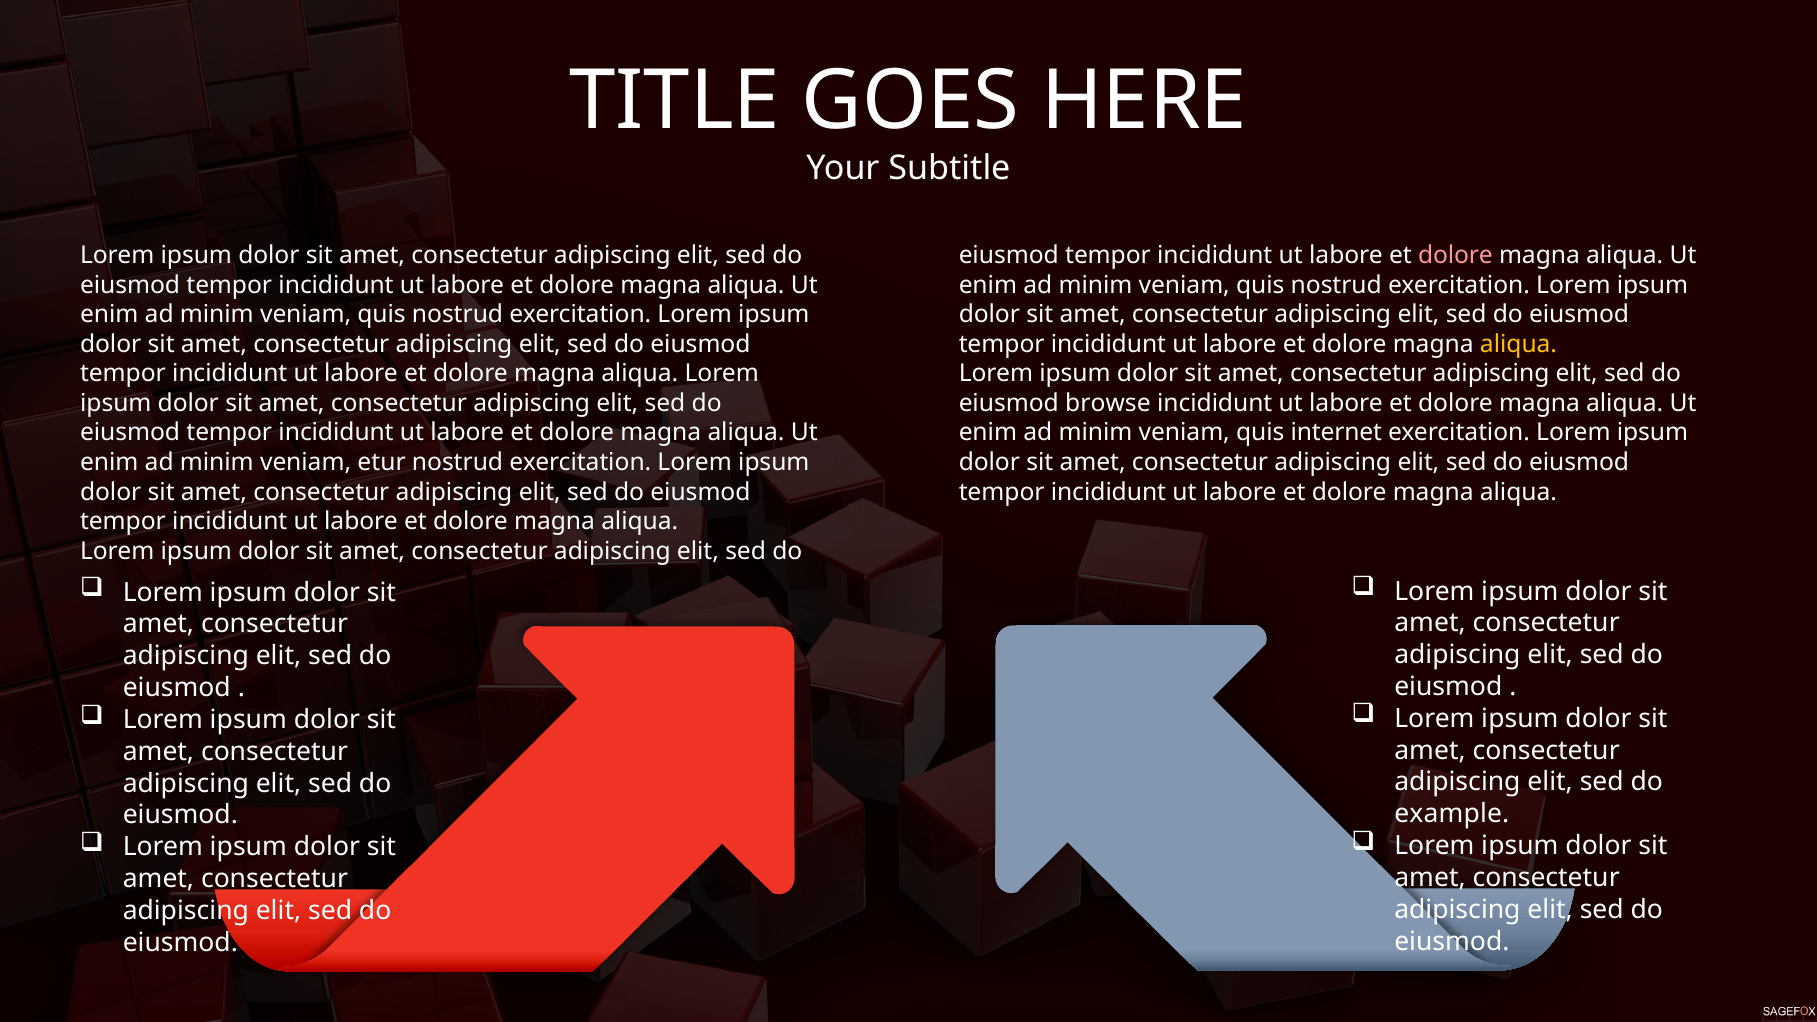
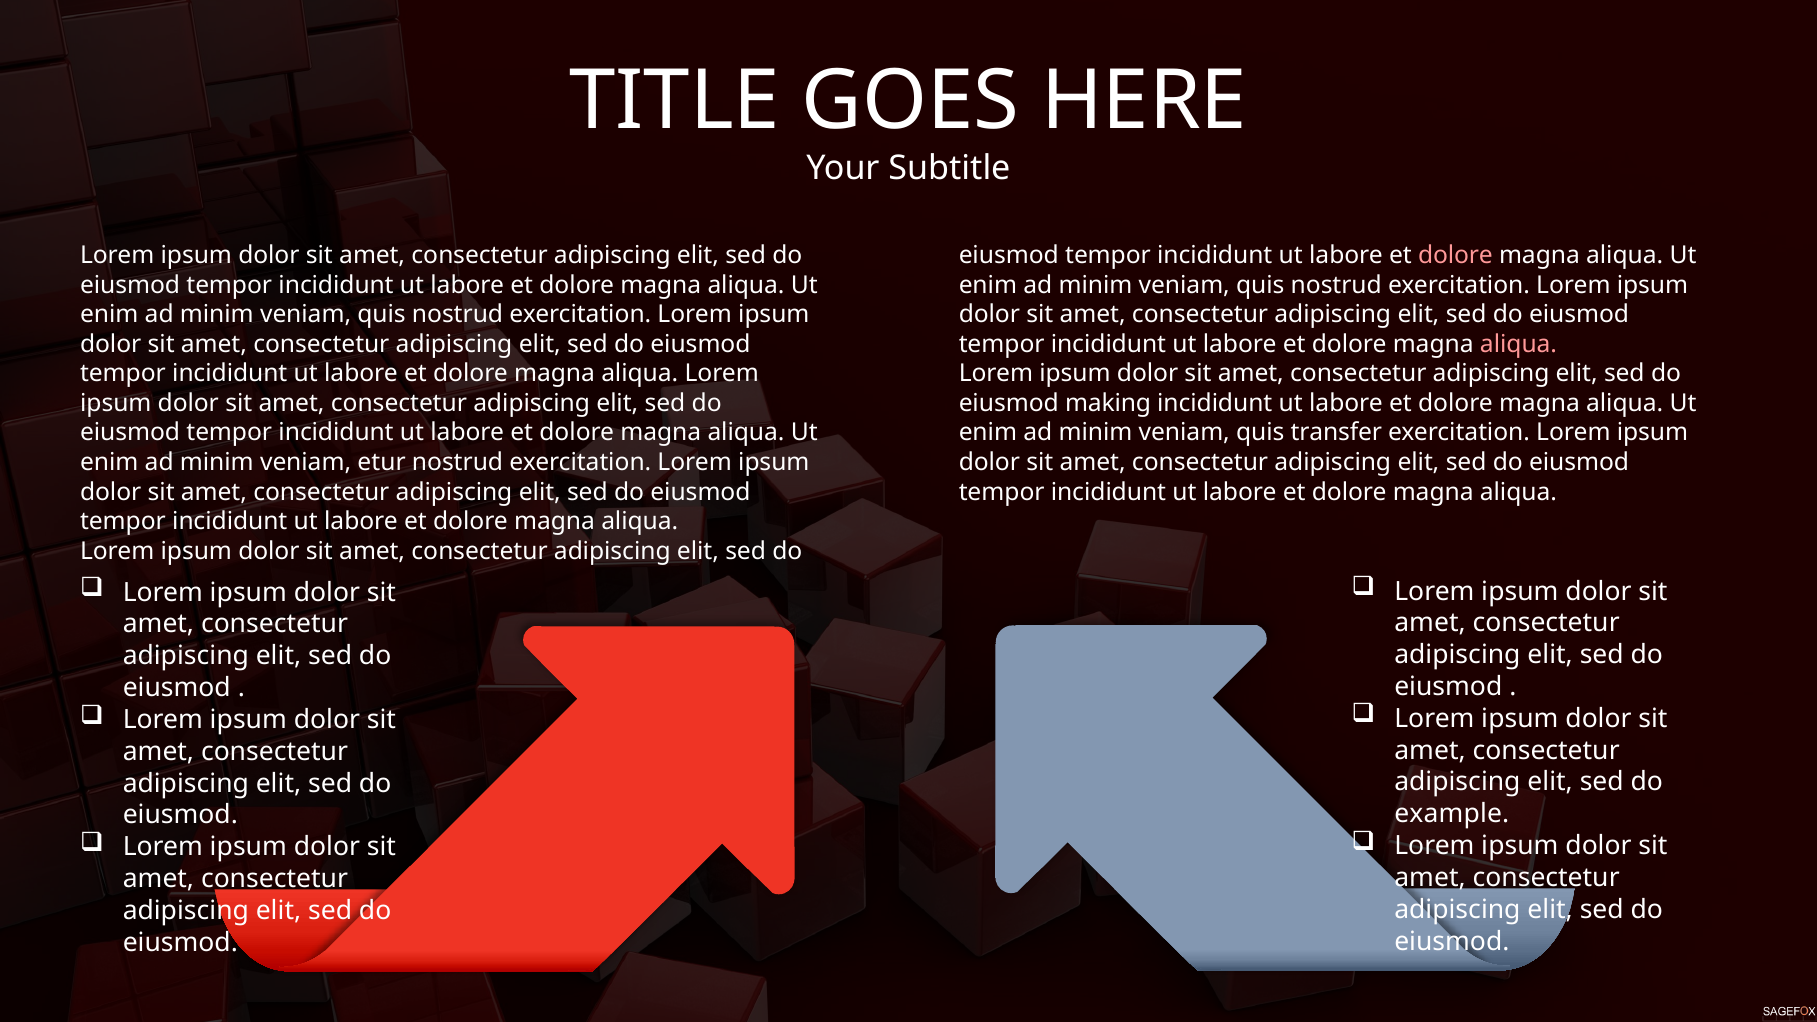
aliqua at (1519, 344) colour: yellow -> pink
browse: browse -> making
internet: internet -> transfer
